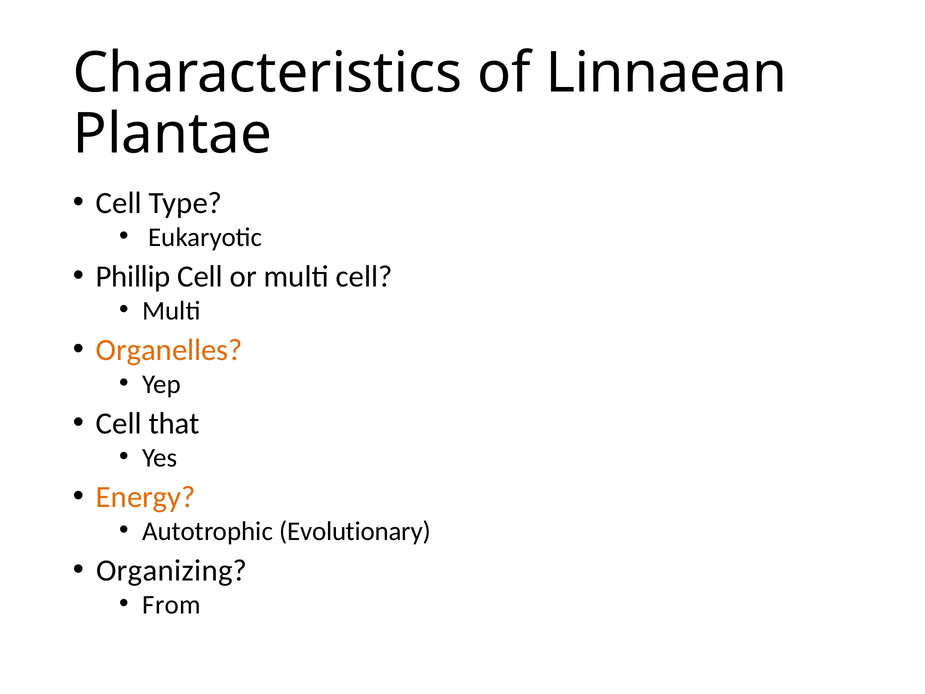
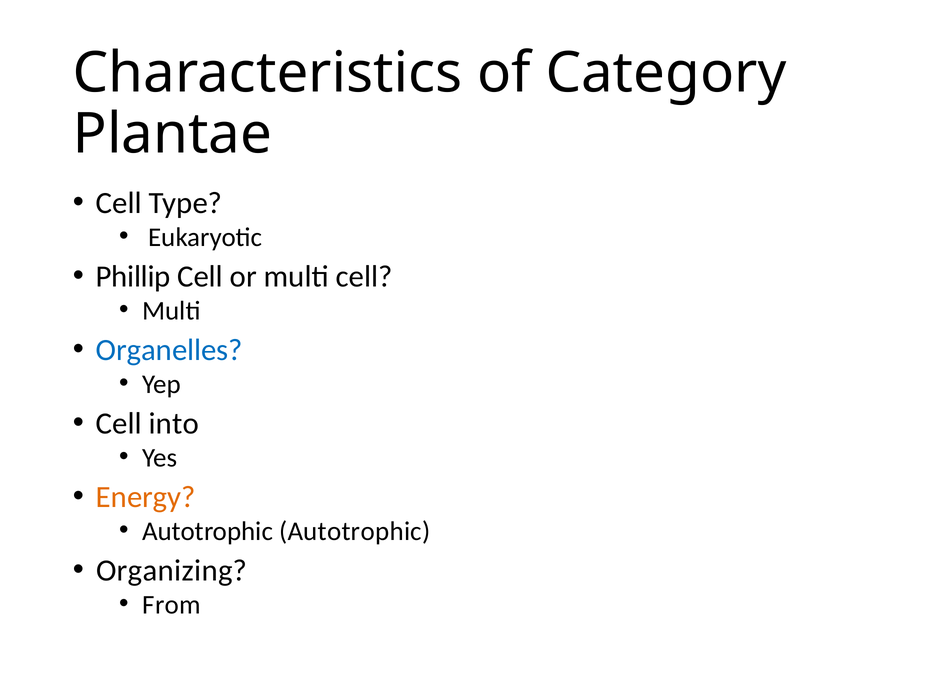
Linnaean: Linnaean -> Category
Organelles colour: orange -> blue
that: that -> into
Autotrophic Evolutionary: Evolutionary -> Autotrophic
